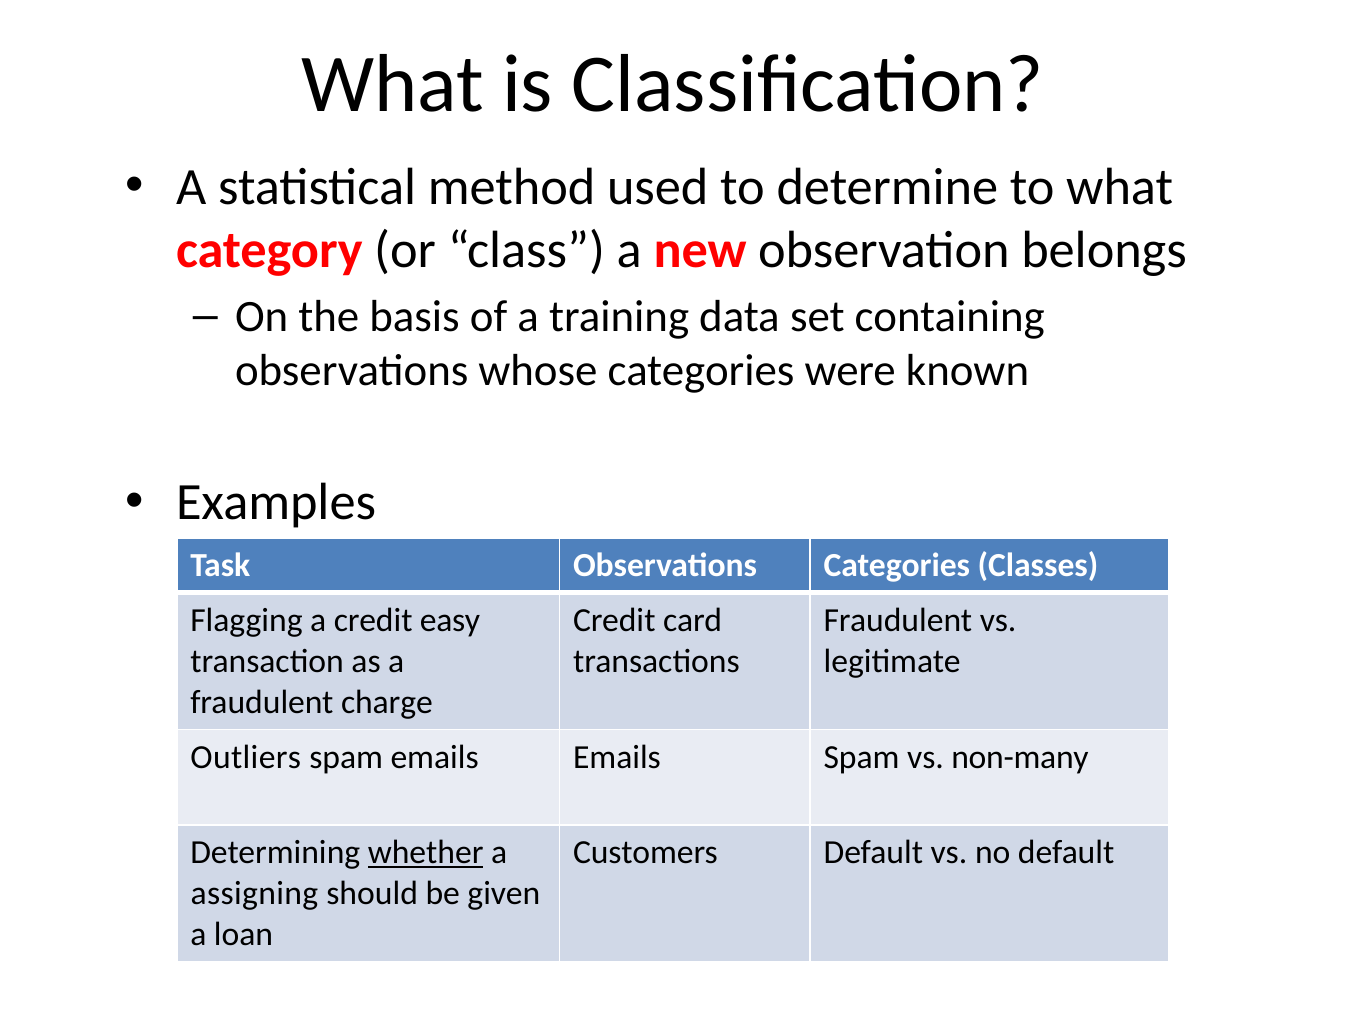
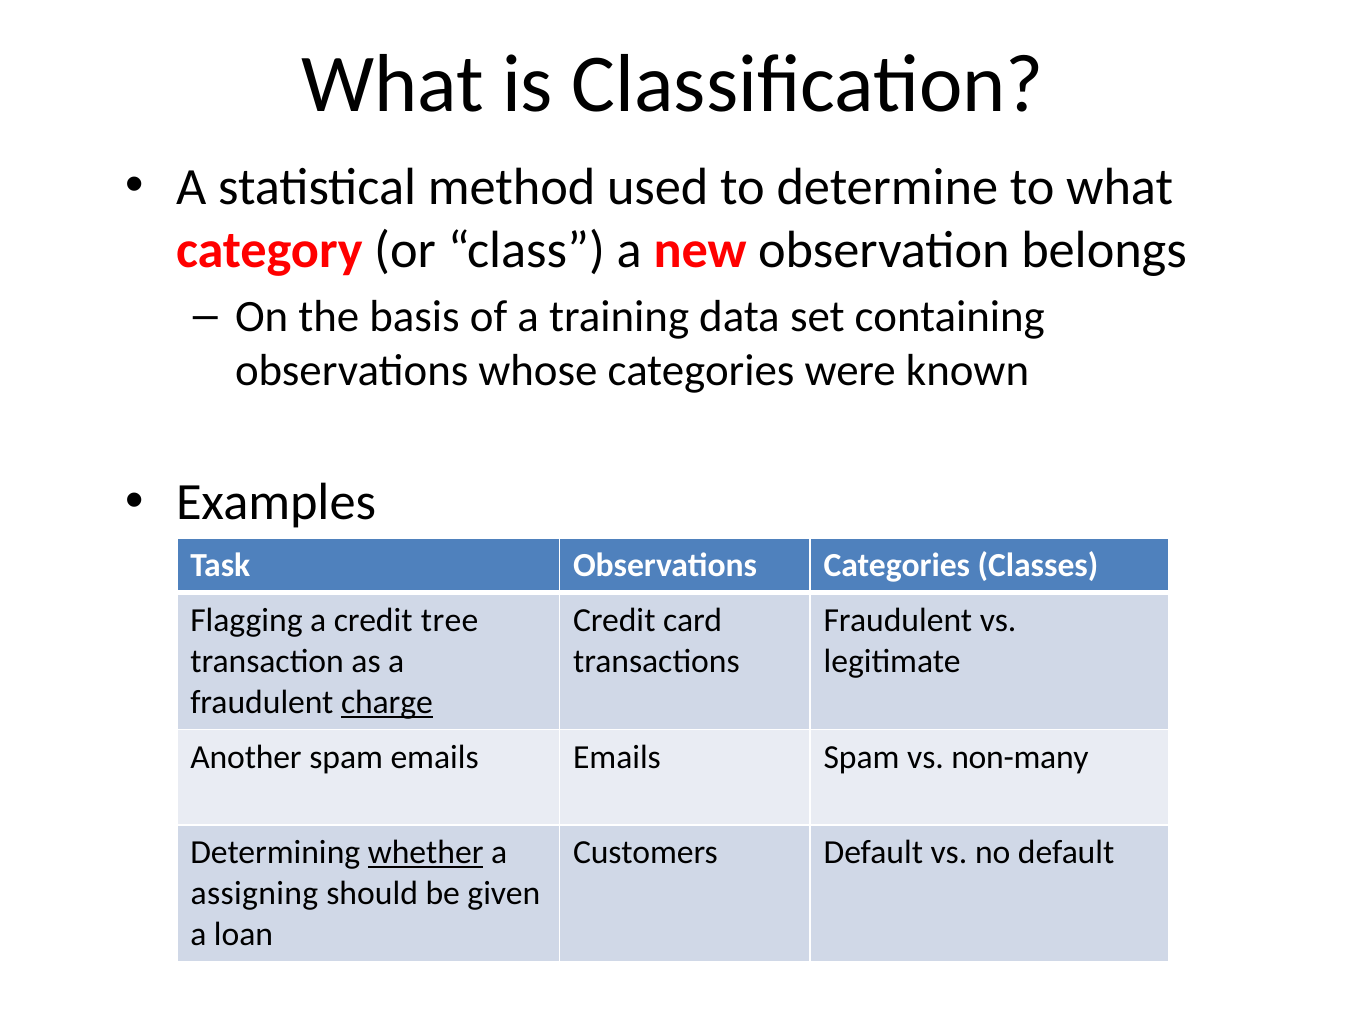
easy: easy -> tree
charge underline: none -> present
Outliers: Outliers -> Another
